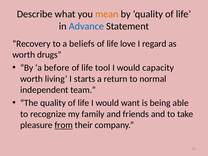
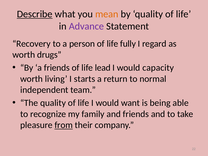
Describe underline: none -> present
Advance colour: blue -> purple
beliefs: beliefs -> person
love: love -> fully
a before: before -> friends
tool: tool -> lead
